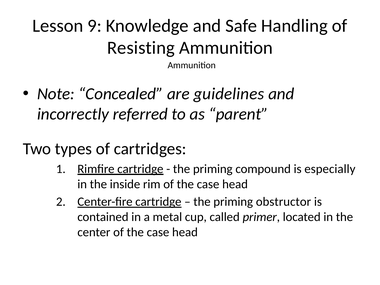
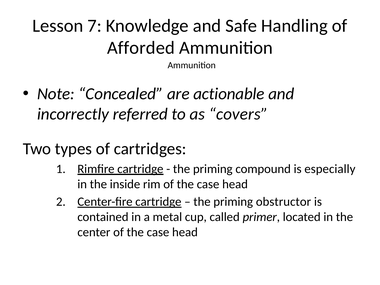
9: 9 -> 7
Resisting: Resisting -> Afforded
guidelines: guidelines -> actionable
parent: parent -> covers
